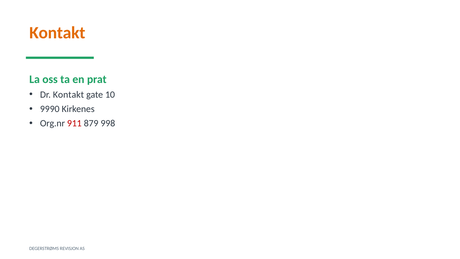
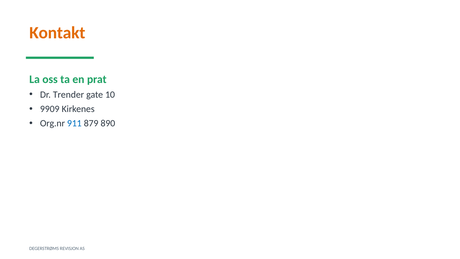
Dr Kontakt: Kontakt -> Trender
9990: 9990 -> 9909
911 colour: red -> blue
998: 998 -> 890
